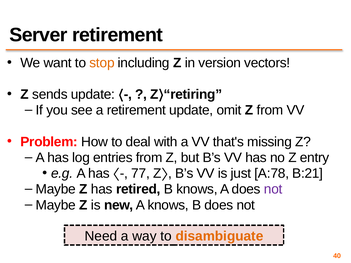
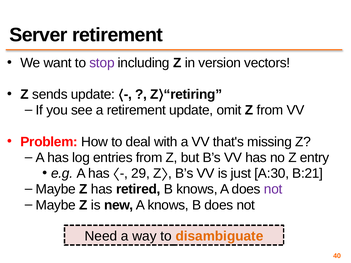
stop colour: orange -> purple
77: 77 -> 29
A:78: A:78 -> A:30
